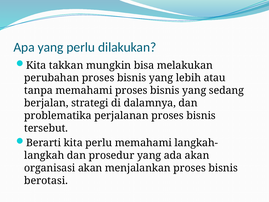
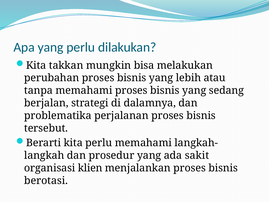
ada akan: akan -> sakit
organisasi akan: akan -> klien
